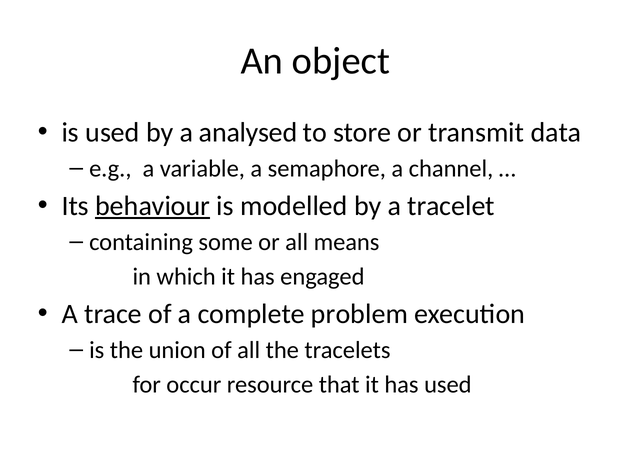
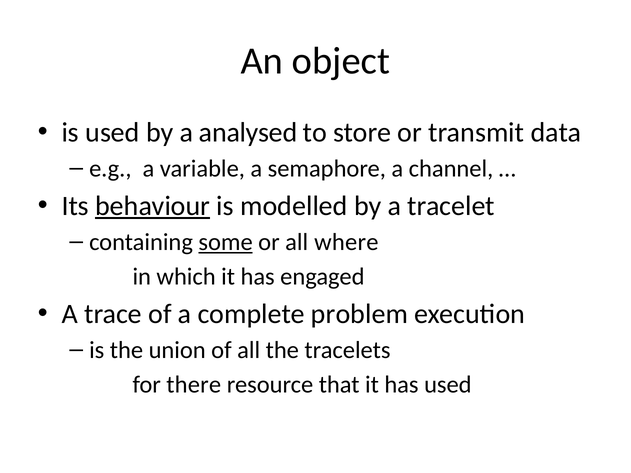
some underline: none -> present
means: means -> where
occur: occur -> there
